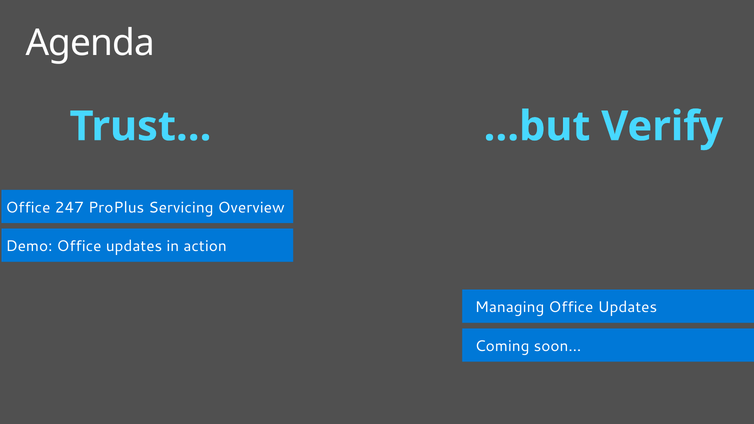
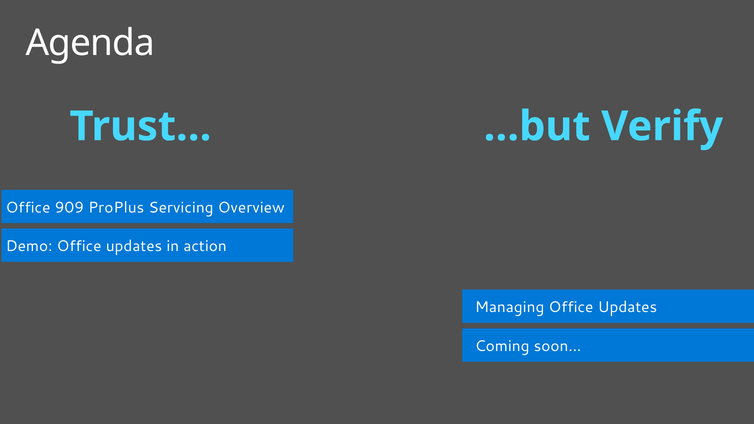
247: 247 -> 909
